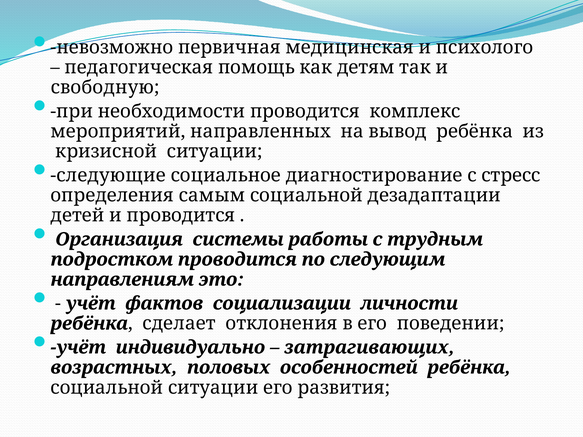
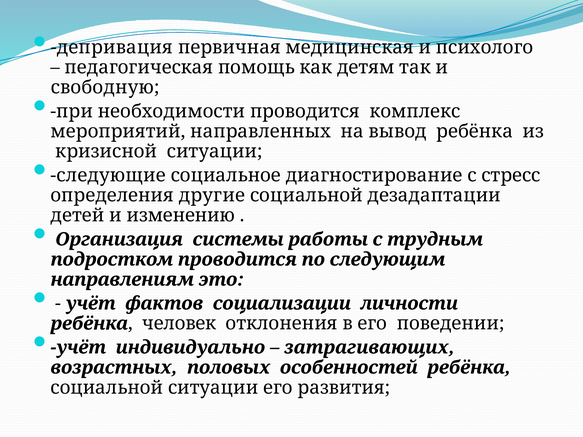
невозможно: невозможно -> депривация
самым: самым -> другие
и проводится: проводится -> изменению
сделает: сделает -> человек
